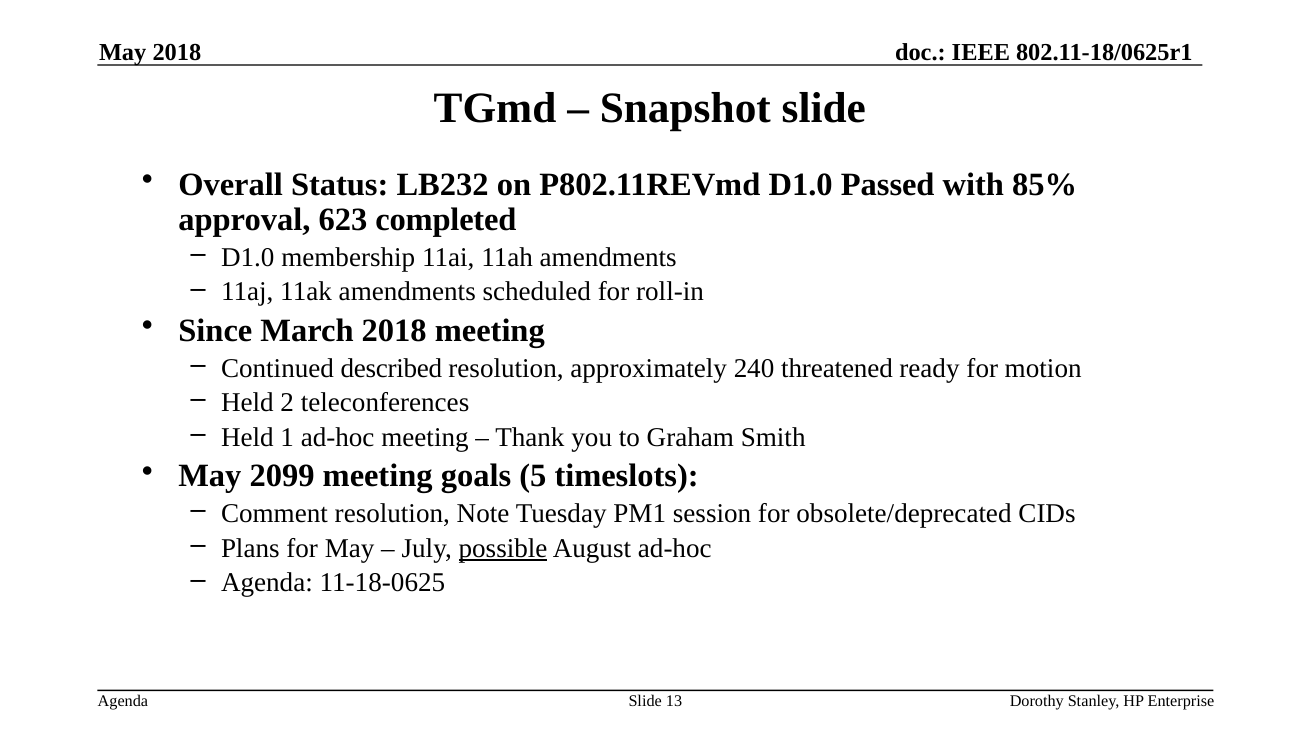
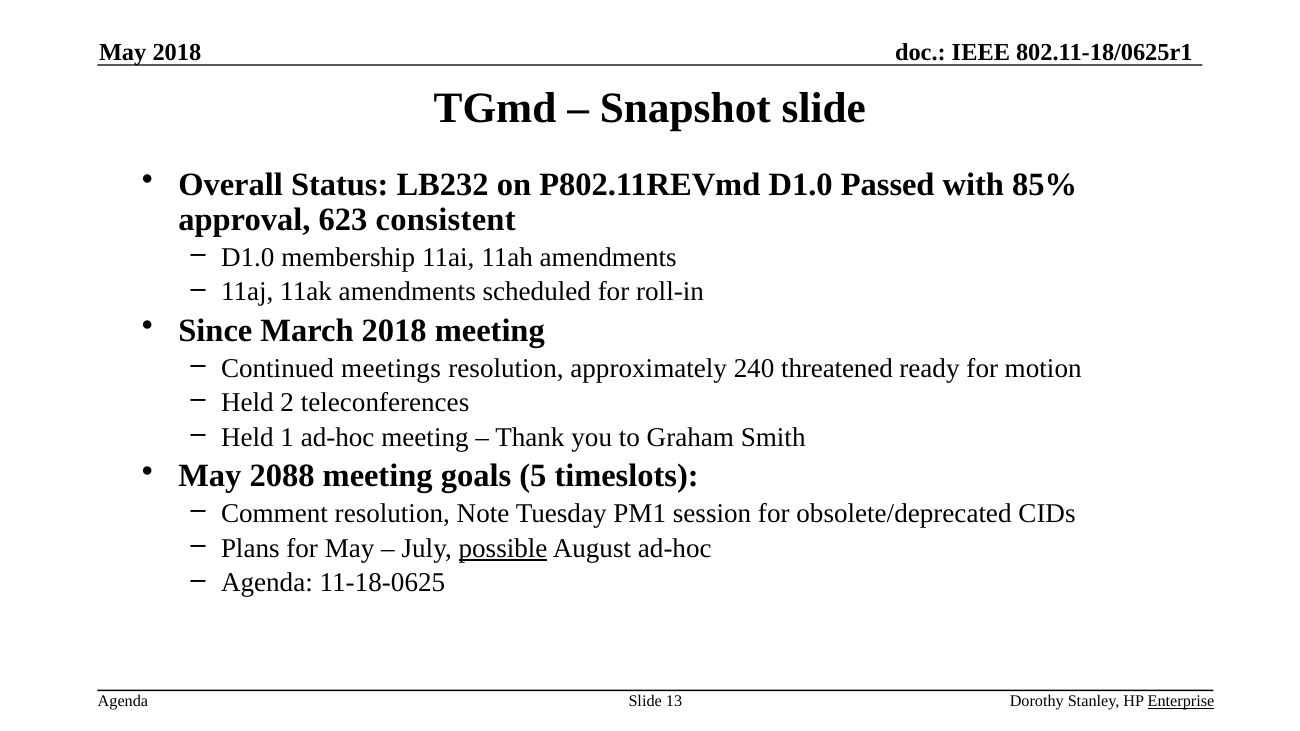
completed: completed -> consistent
described: described -> meetings
2099: 2099 -> 2088
Enterprise underline: none -> present
